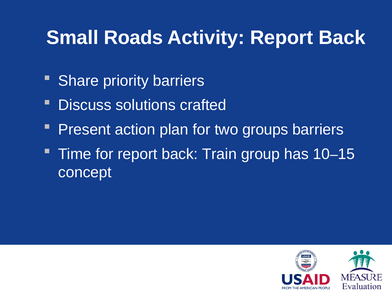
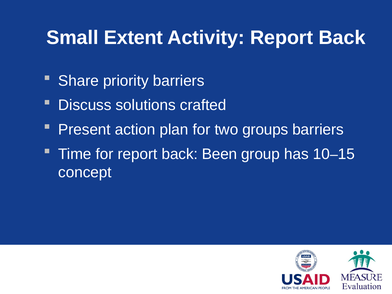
Roads: Roads -> Extent
Train: Train -> Been
